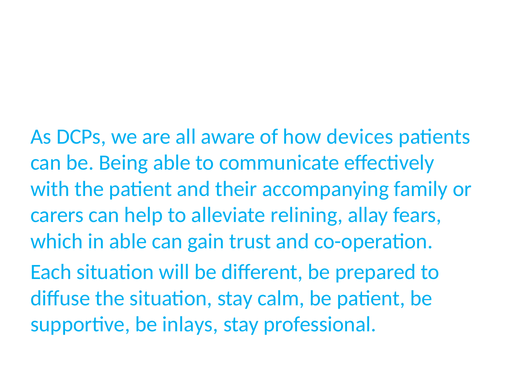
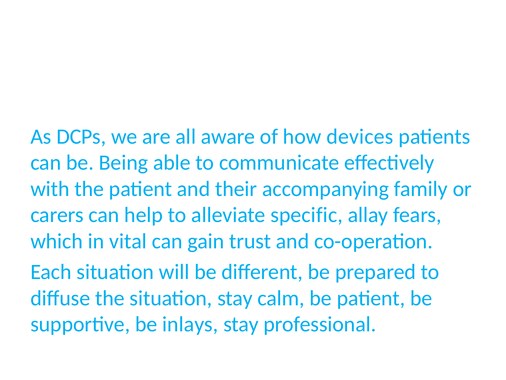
relining: relining -> specific
in able: able -> vital
